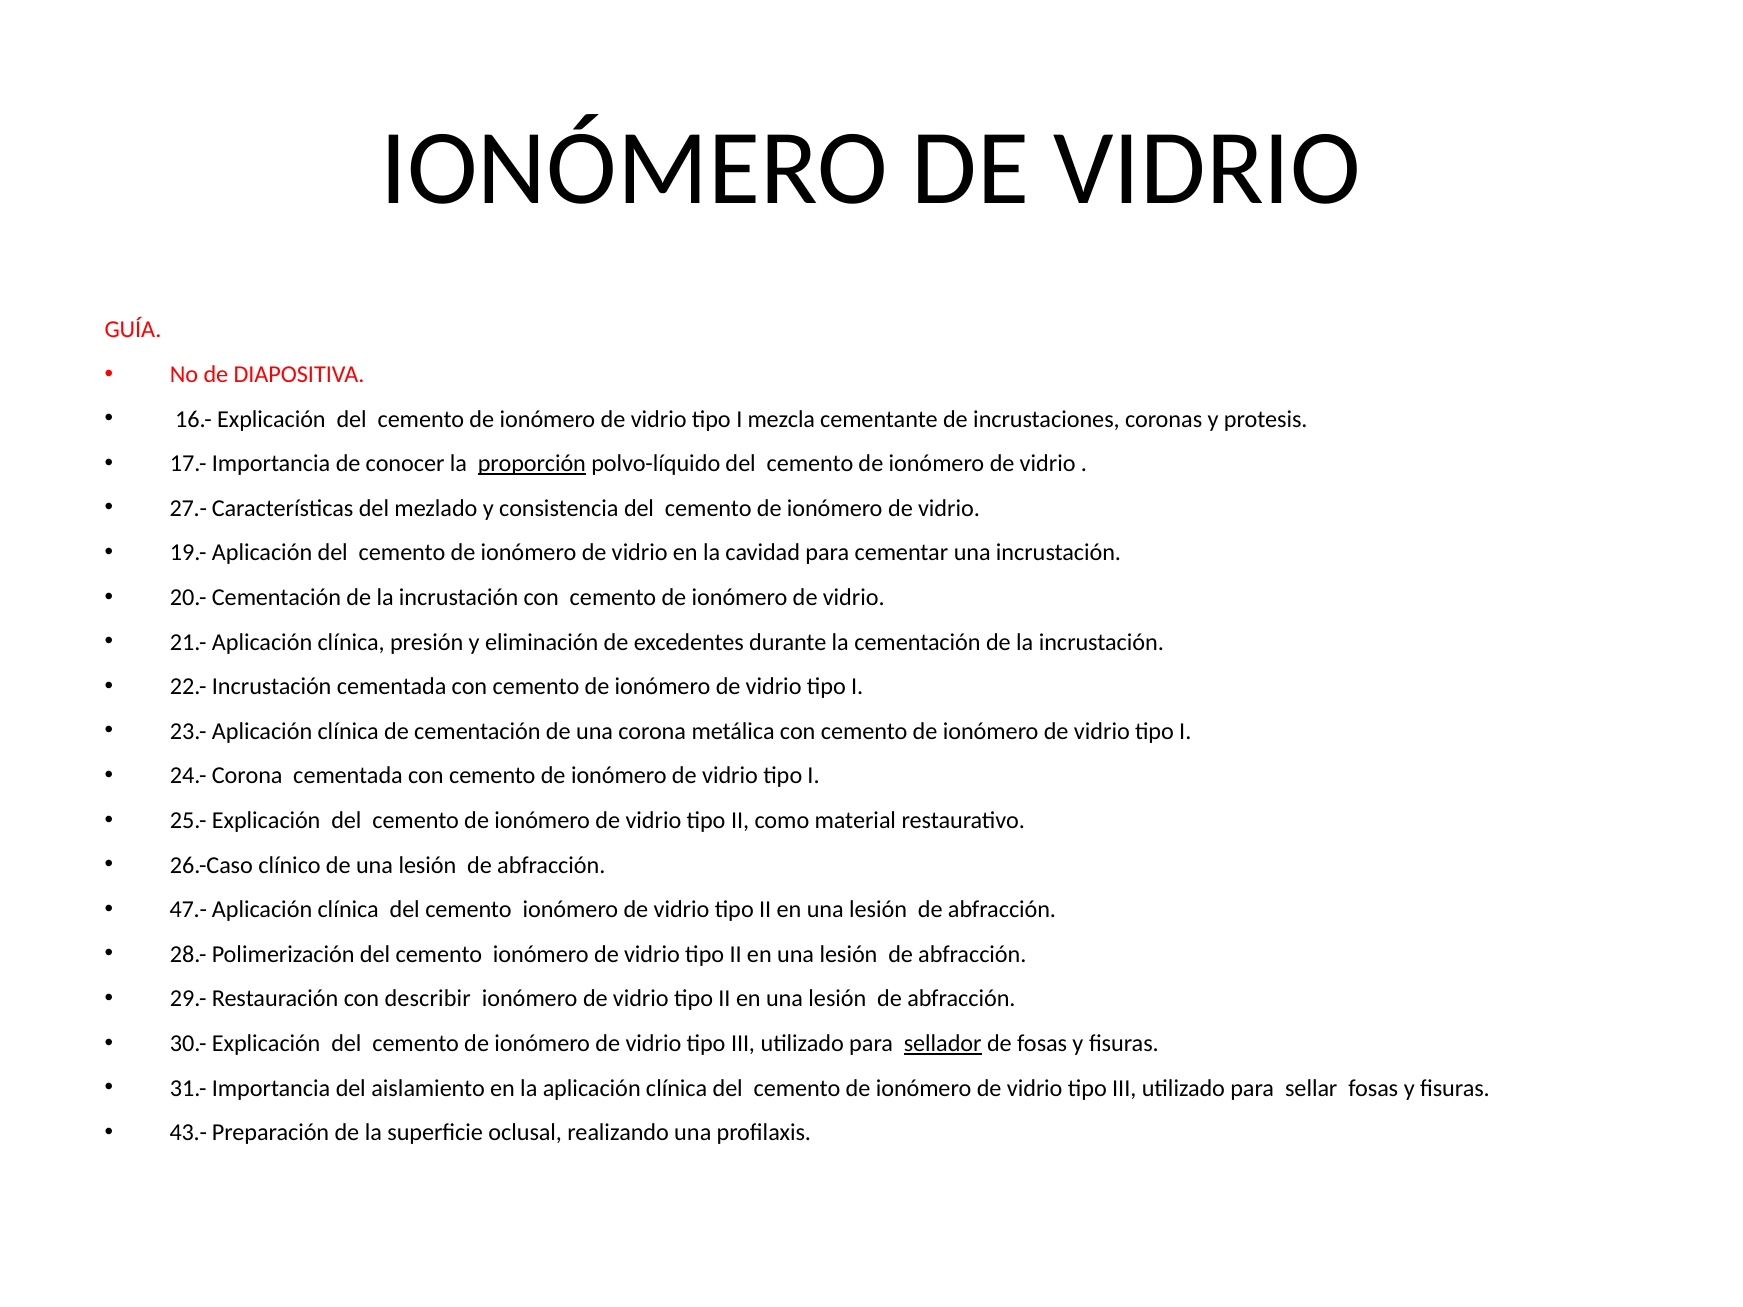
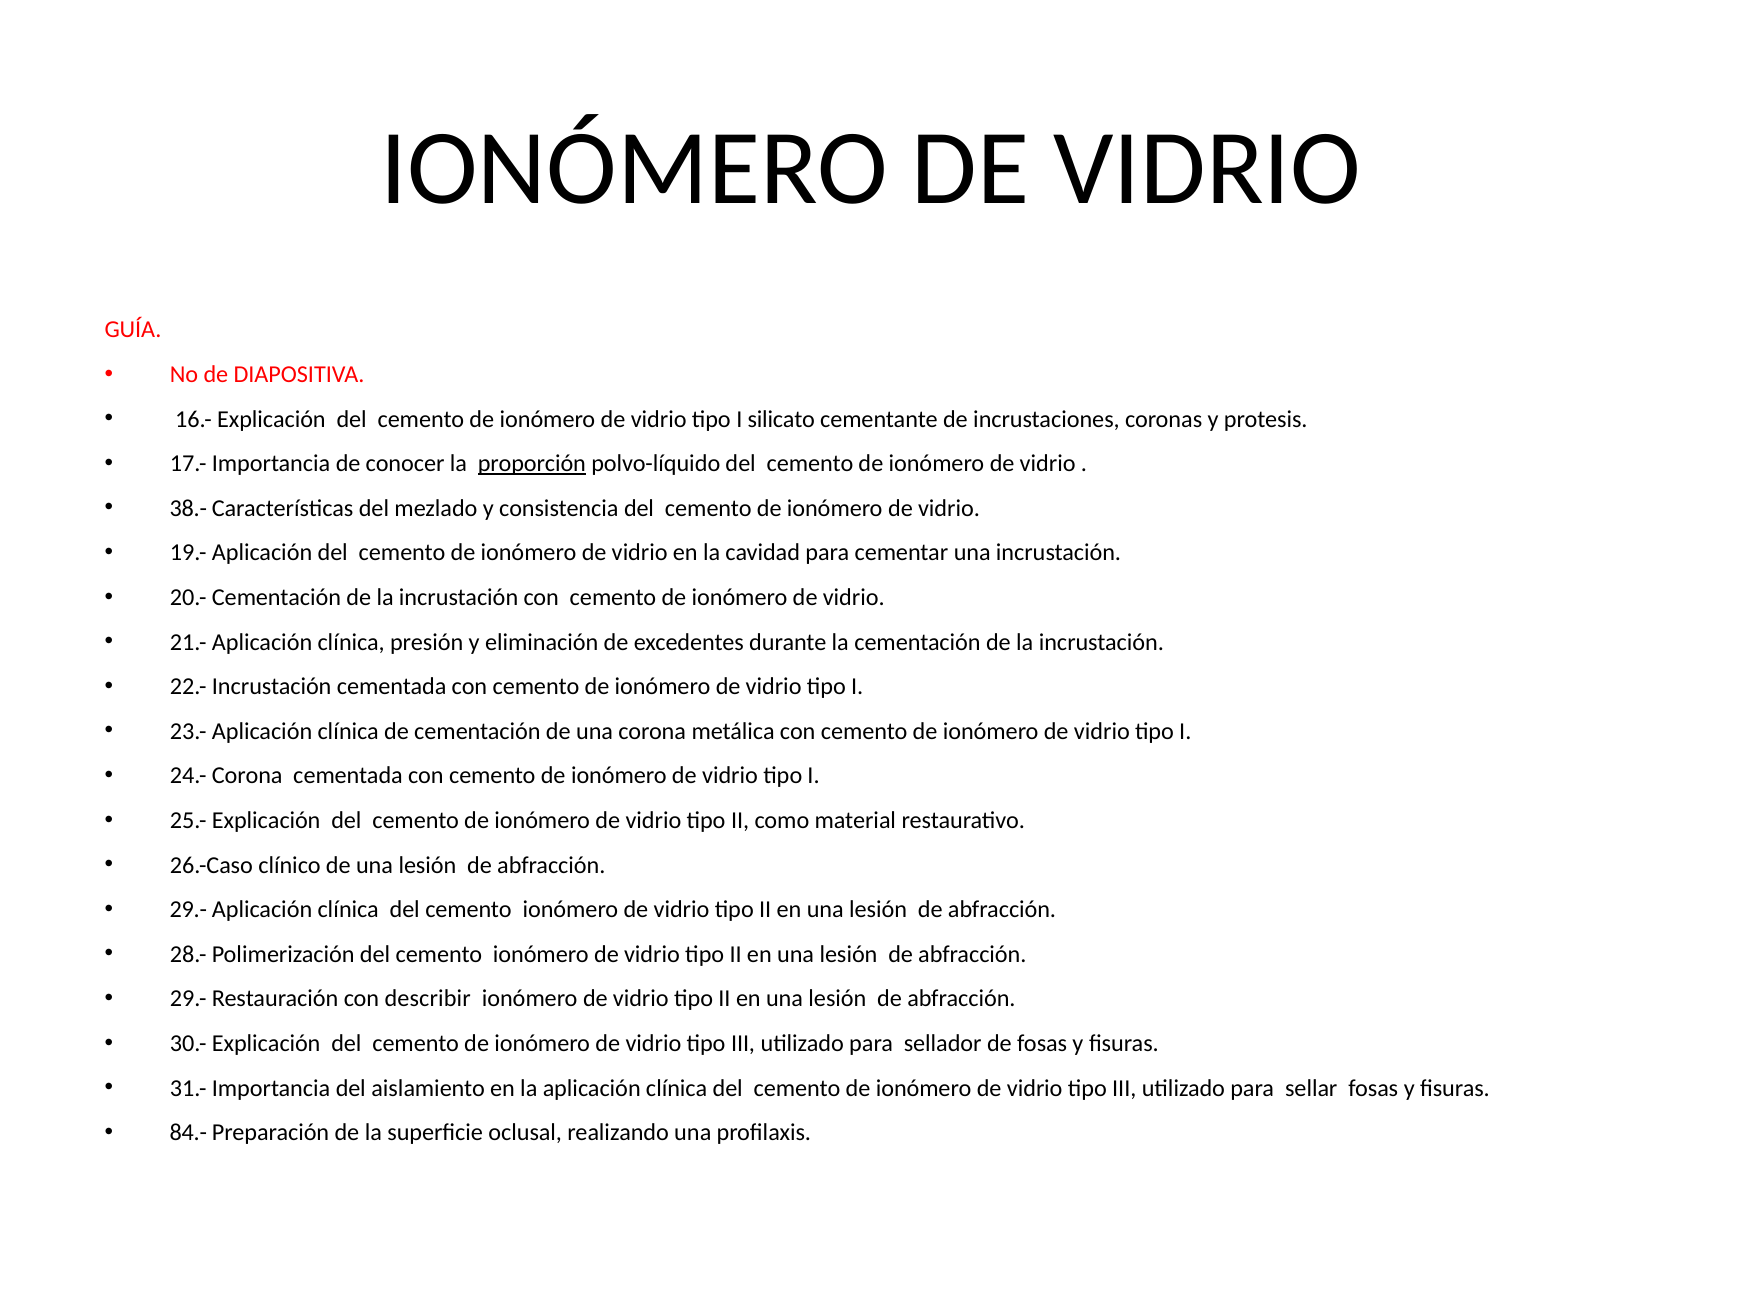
mezcla: mezcla -> silicato
27.-: 27.- -> 38.-
47.- at (188, 910): 47.- -> 29.-
sellador underline: present -> none
43.-: 43.- -> 84.-
